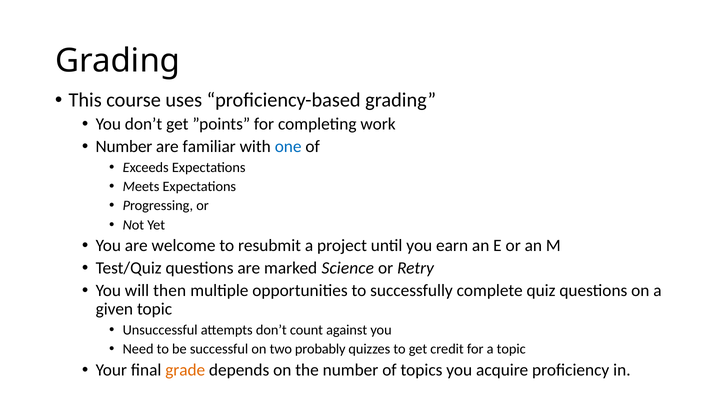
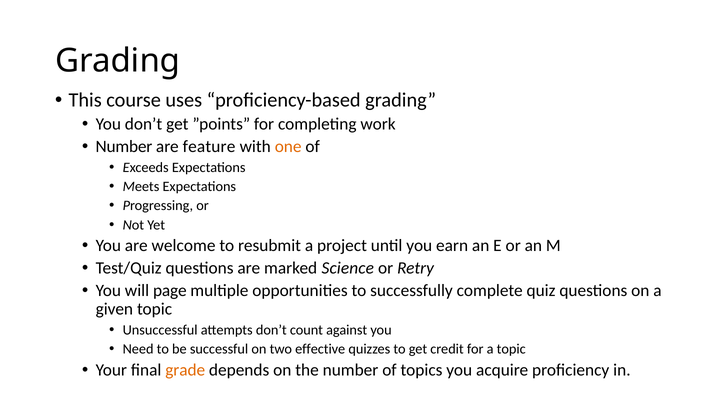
familiar: familiar -> feature
one colour: blue -> orange
then: then -> page
probably: probably -> effective
